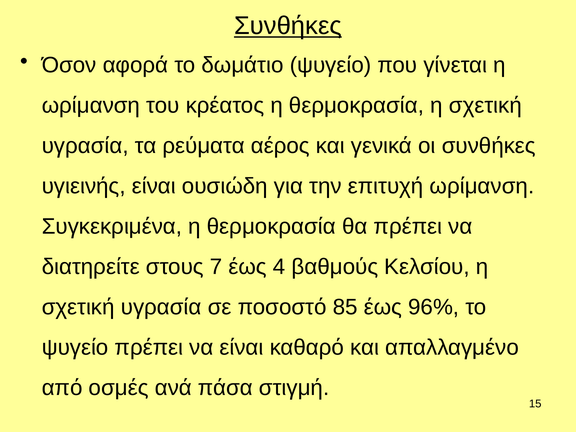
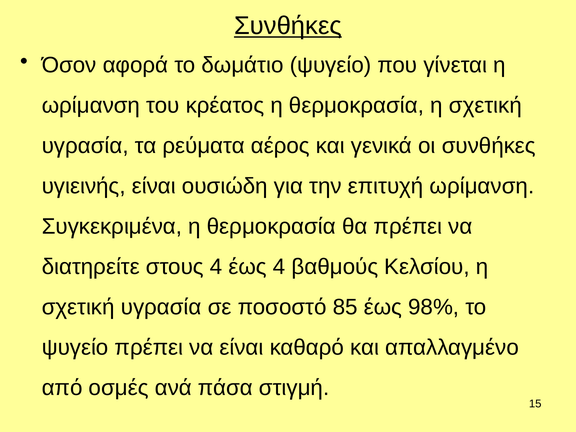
στους 7: 7 -> 4
96%: 96% -> 98%
